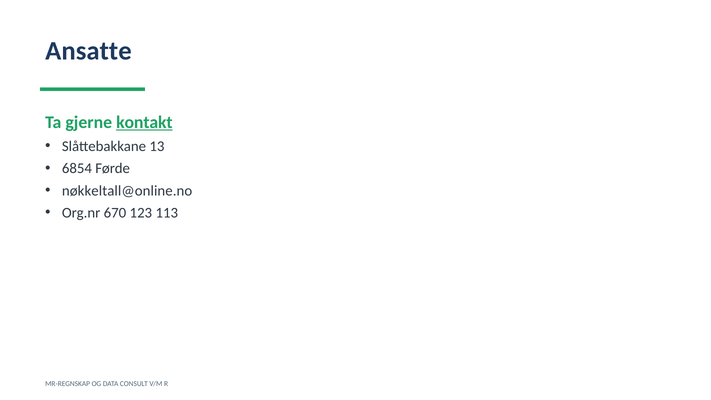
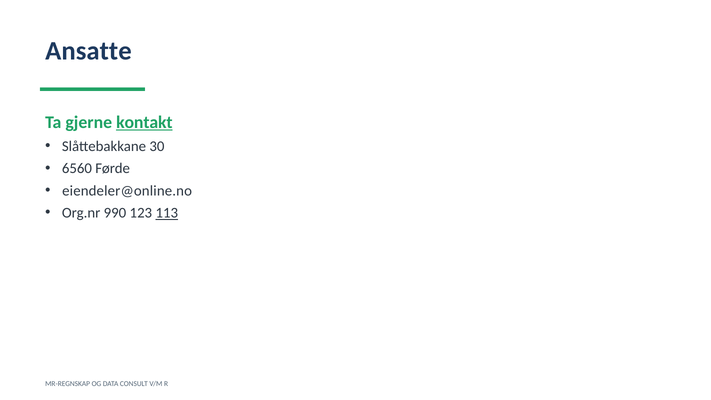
13: 13 -> 30
6854: 6854 -> 6560
nøkkeltall@online.no: nøkkeltall@online.no -> eiendeler@online.no
670: 670 -> 990
113 underline: none -> present
